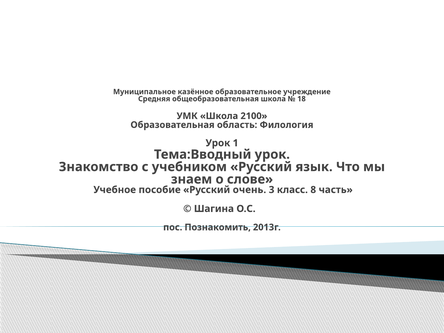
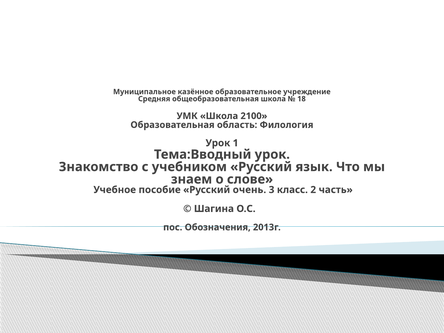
8: 8 -> 2
Познакомить: Познакомить -> Обозначения
